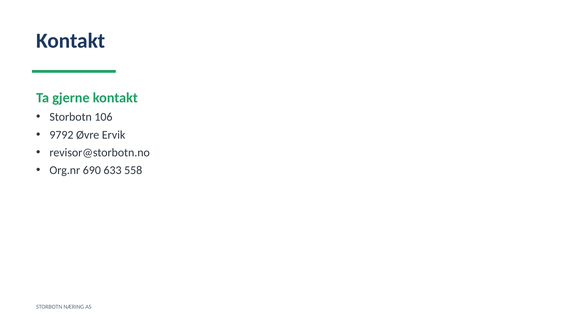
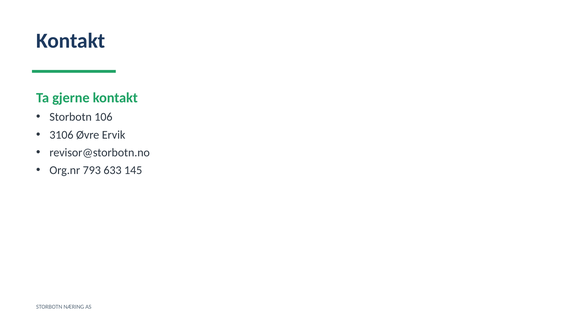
9792: 9792 -> 3106
690: 690 -> 793
558: 558 -> 145
